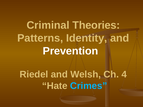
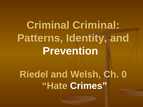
Criminal Theories: Theories -> Criminal
4: 4 -> 0
Crimes colour: light blue -> white
